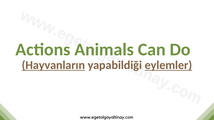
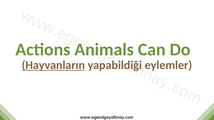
eylemler underline: present -> none
